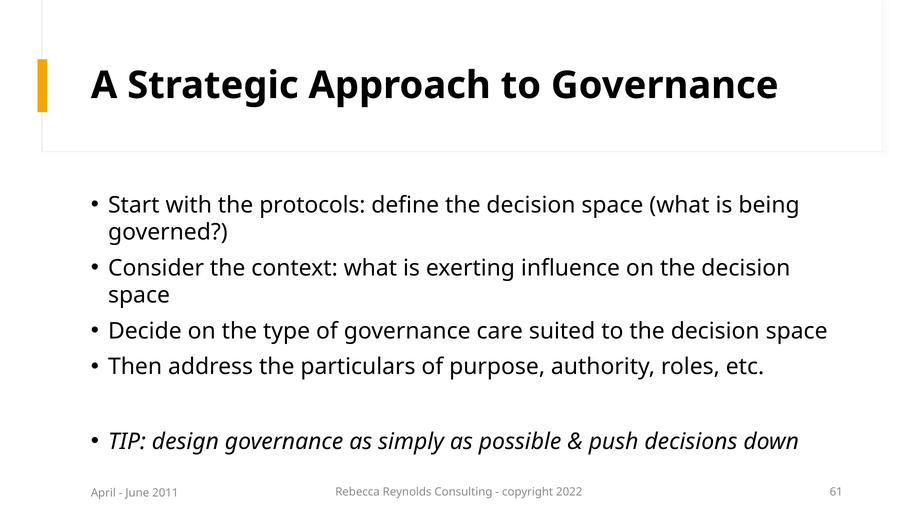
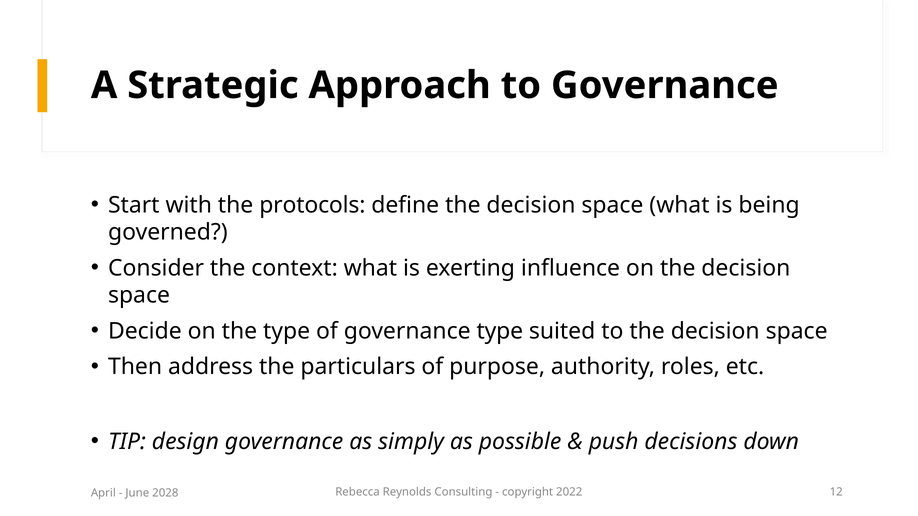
governance care: care -> type
61: 61 -> 12
2011: 2011 -> 2028
